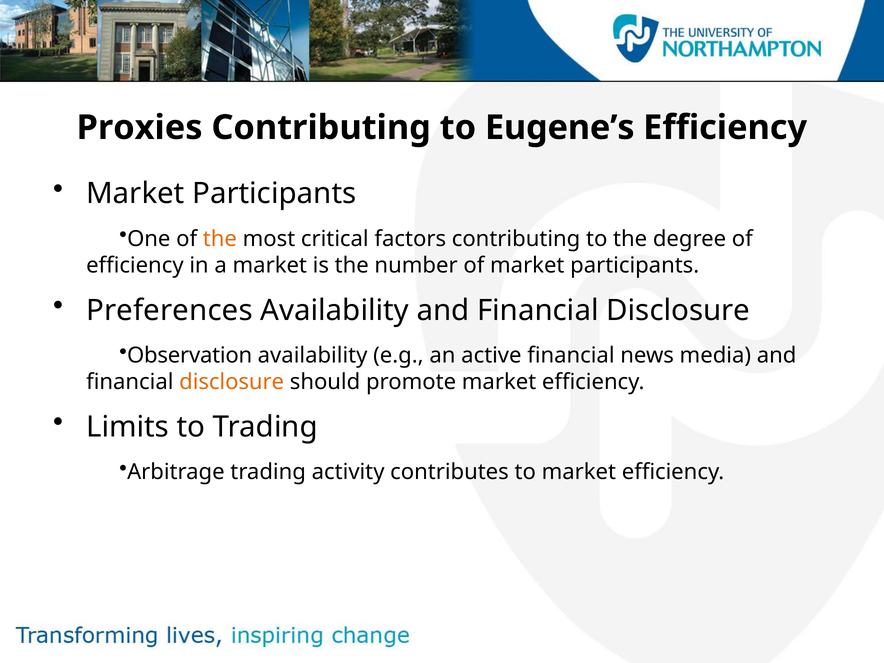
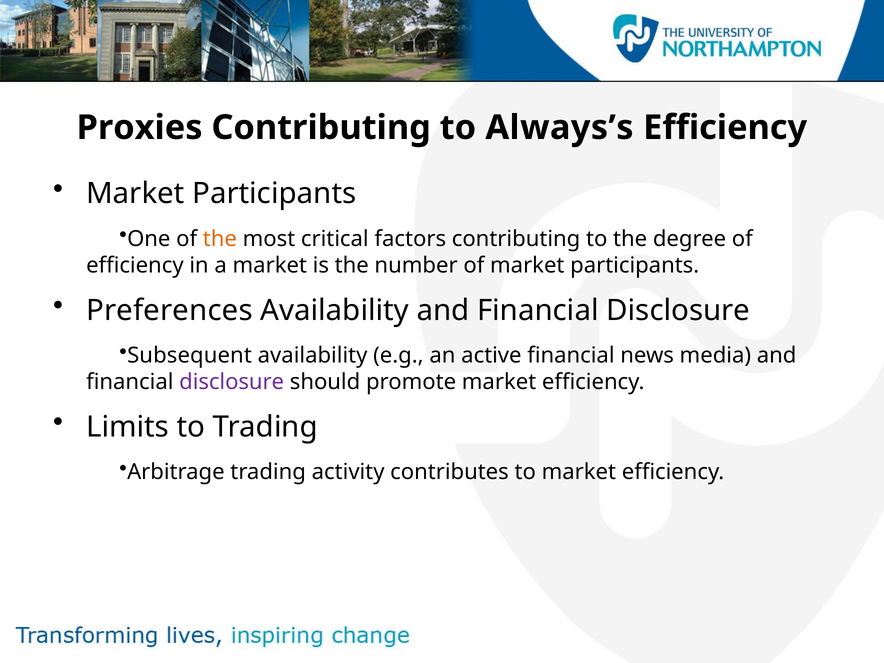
Eugene’s: Eugene’s -> Always’s
Observation: Observation -> Subsequent
disclosure at (232, 382) colour: orange -> purple
